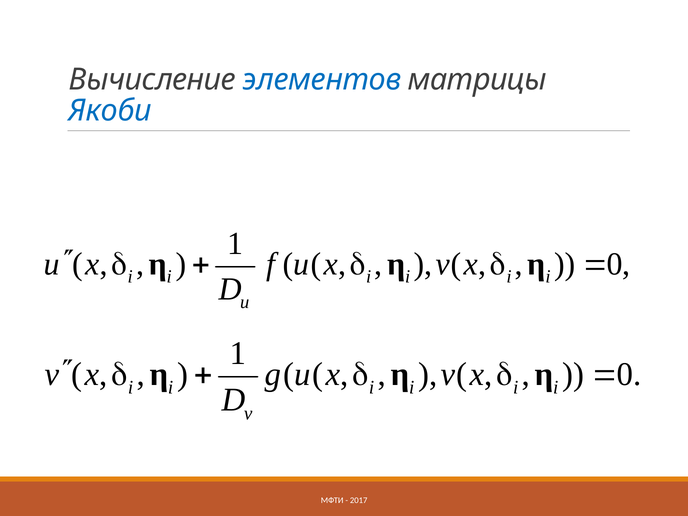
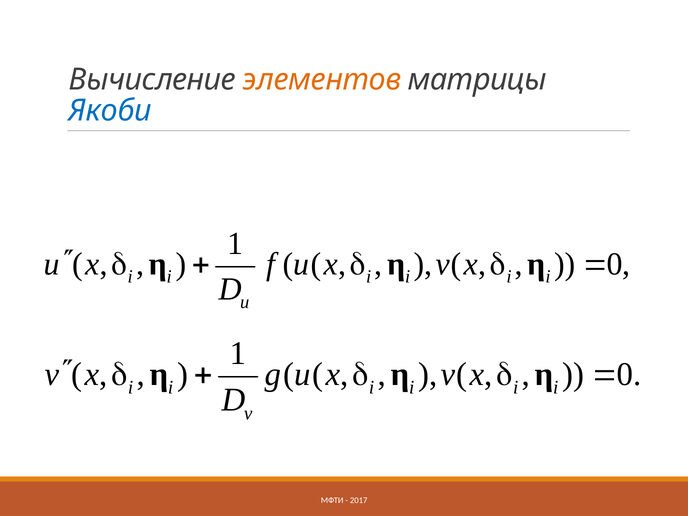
элементов colour: blue -> orange
